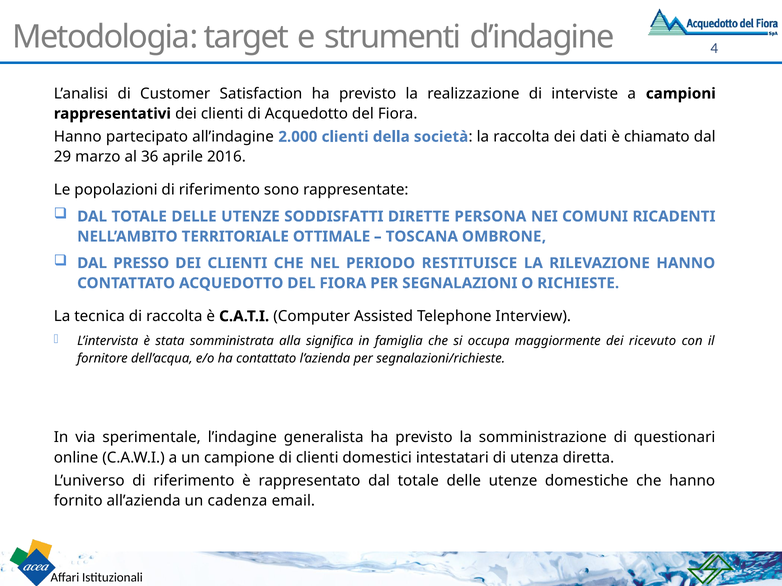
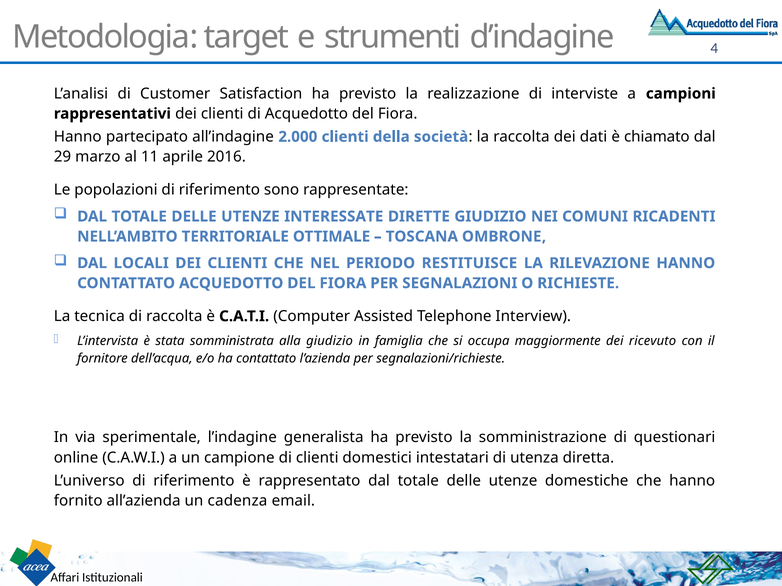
36: 36 -> 11
SODDISFATTI: SODDISFATTI -> INTERESSATE
DIRETTE PERSONA: PERSONA -> GIUDIZIO
PRESSO: PRESSO -> LOCALI
alla significa: significa -> giudizio
